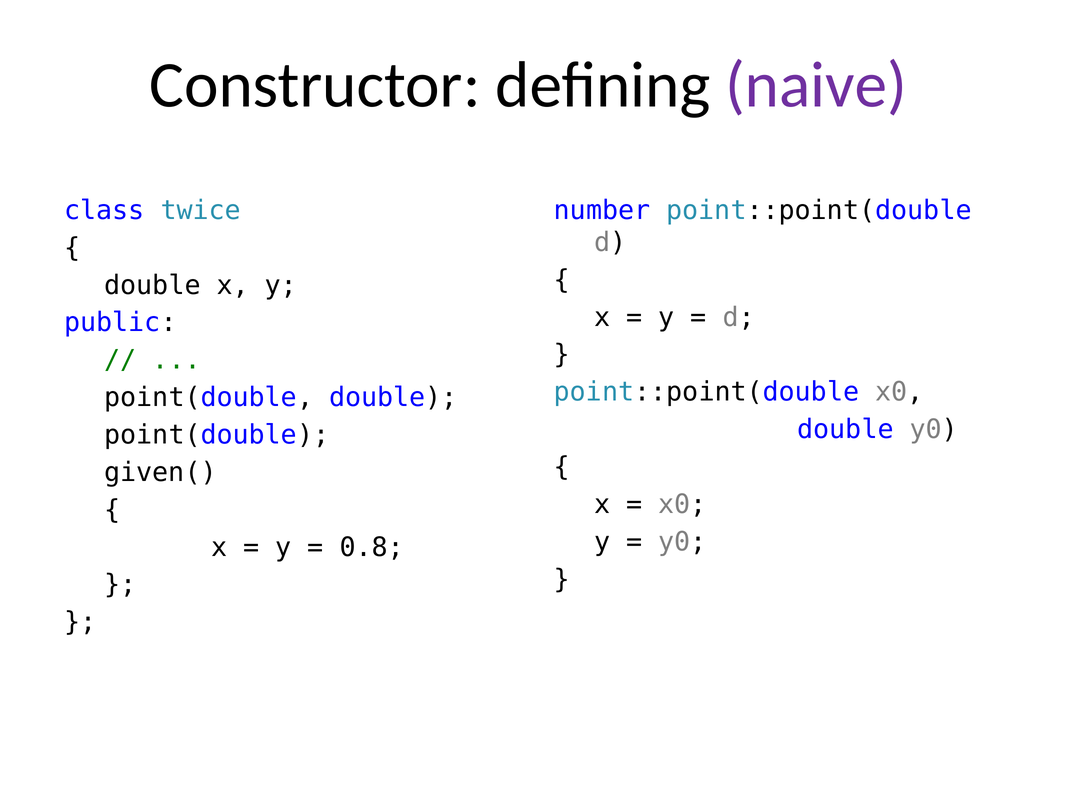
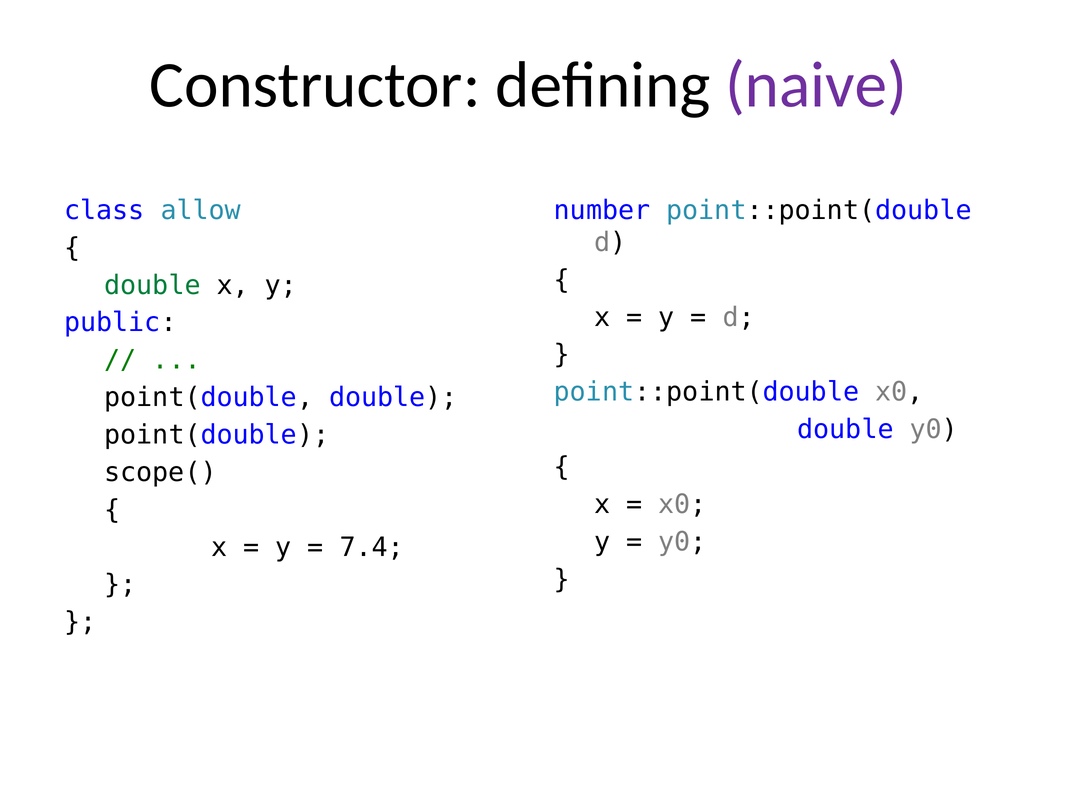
twice: twice -> allow
double at (152, 285) colour: black -> green
given(: given( -> scope(
0.8: 0.8 -> 7.4
